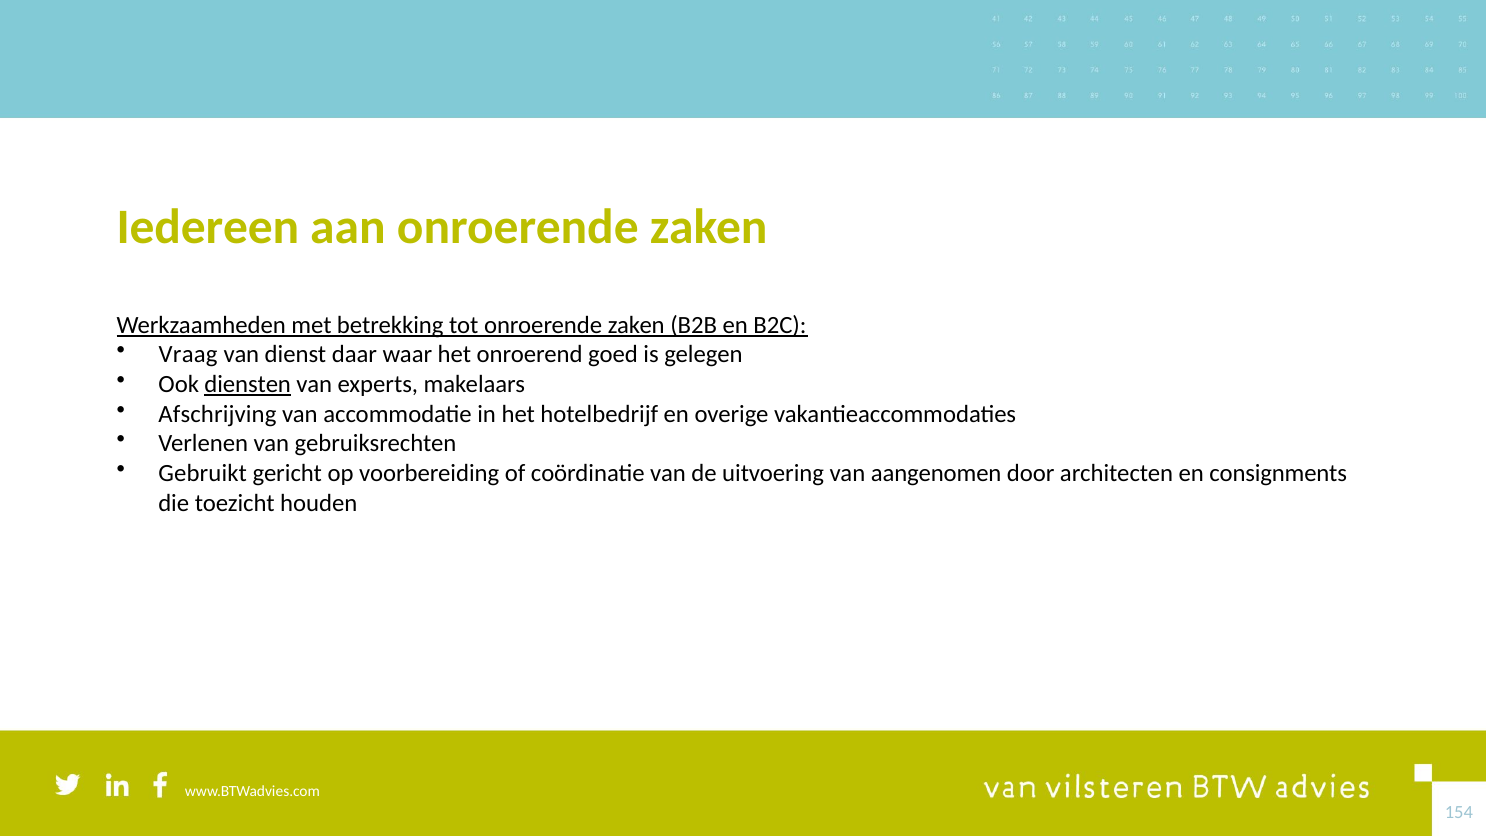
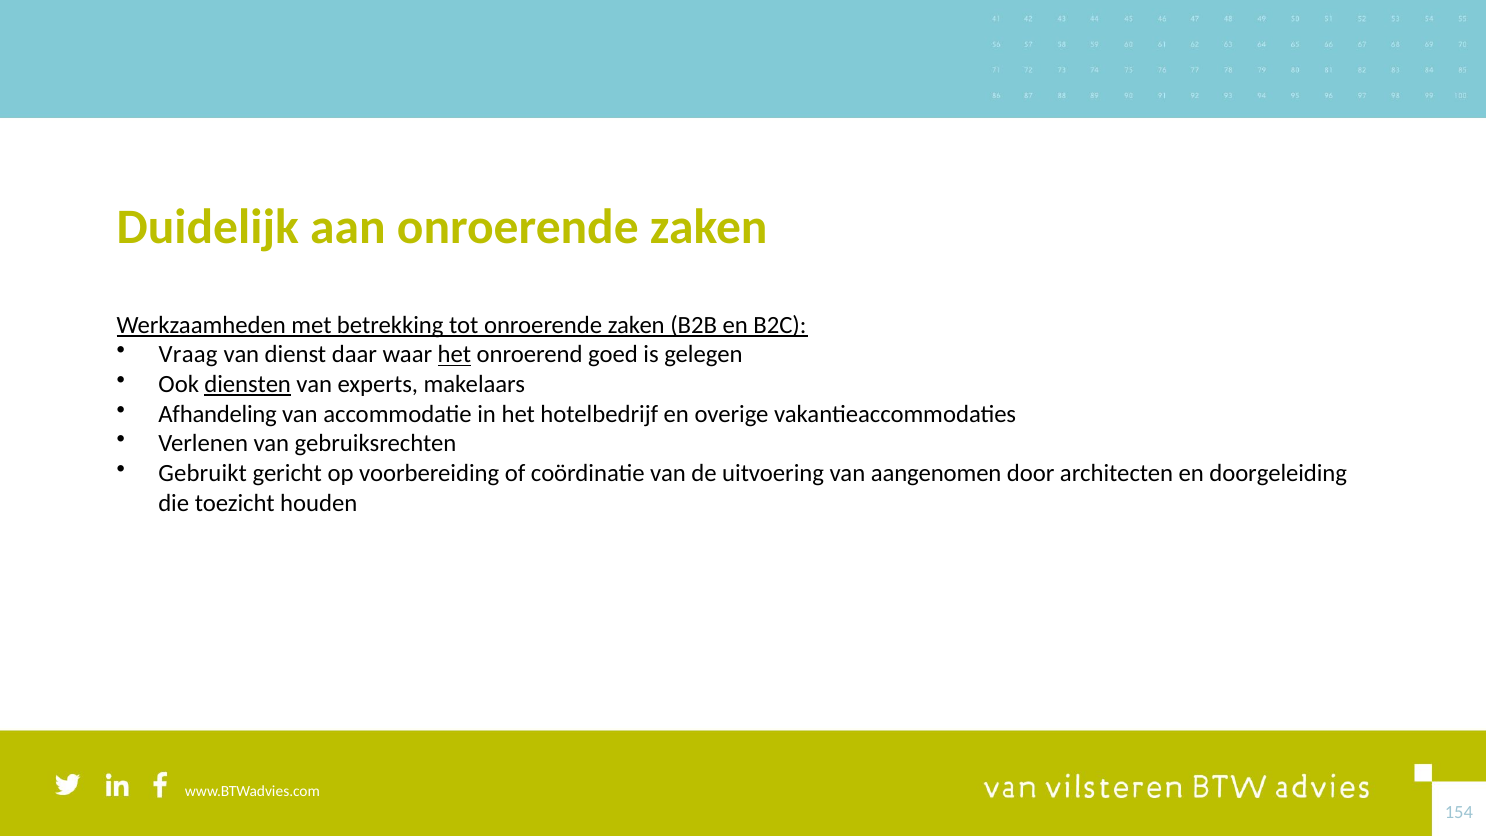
Iedereen: Iedereen -> Duidelijk
het at (454, 355) underline: none -> present
Afschrijving: Afschrijving -> Afhandeling
consignments: consignments -> doorgeleiding
